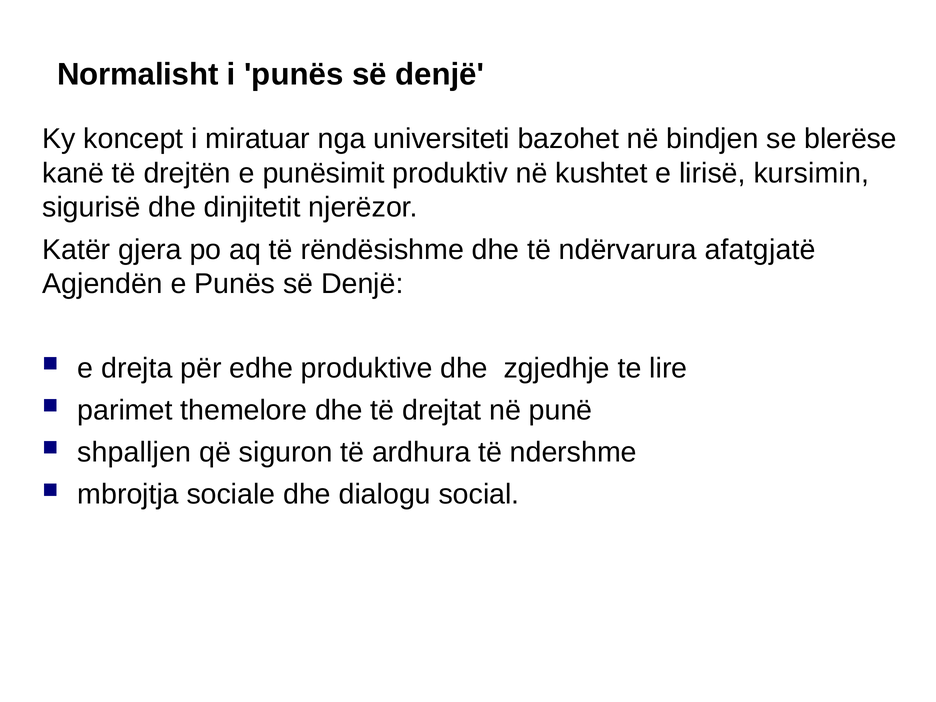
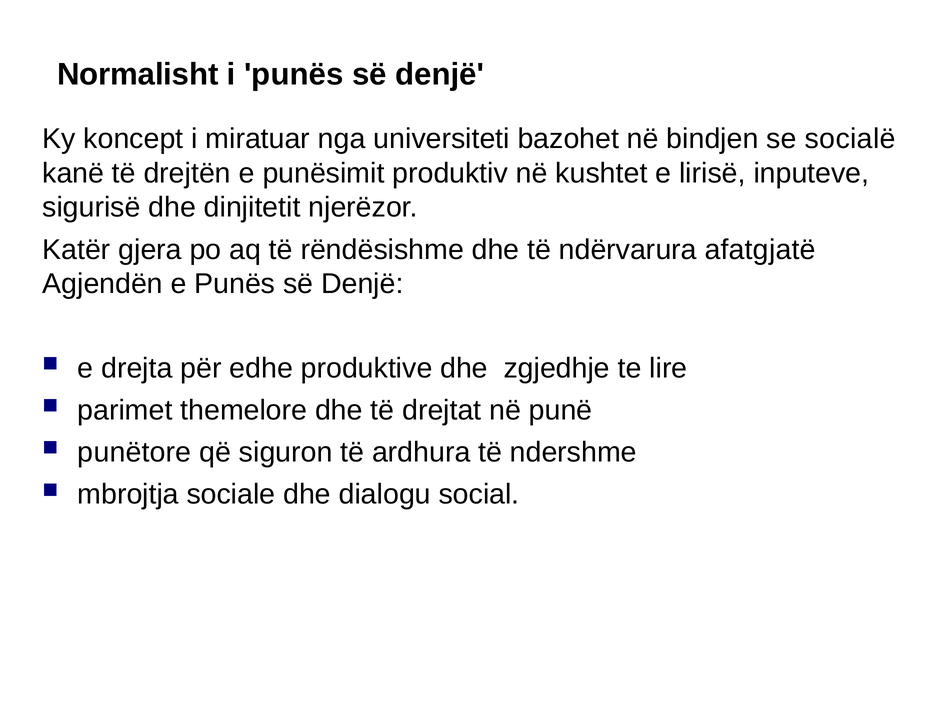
blerëse: blerëse -> socialë
kursimin: kursimin -> inputeve
shpalljen: shpalljen -> punëtore
